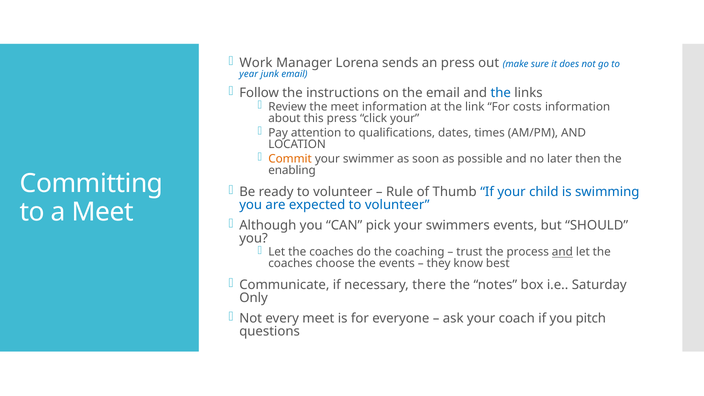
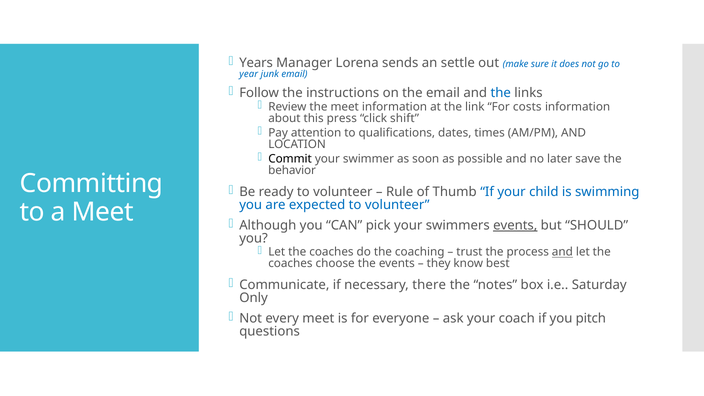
Work: Work -> Years
an press: press -> settle
click your: your -> shift
Commit colour: orange -> black
then: then -> save
enabling: enabling -> behavior
events at (515, 225) underline: none -> present
